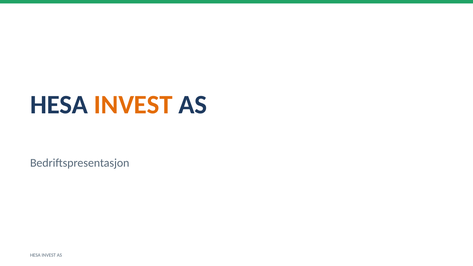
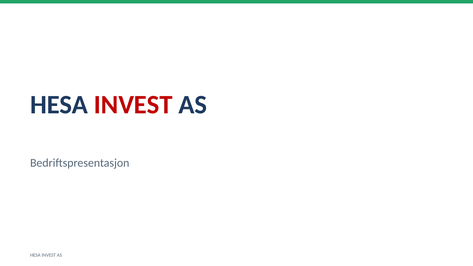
INVEST at (133, 105) colour: orange -> red
